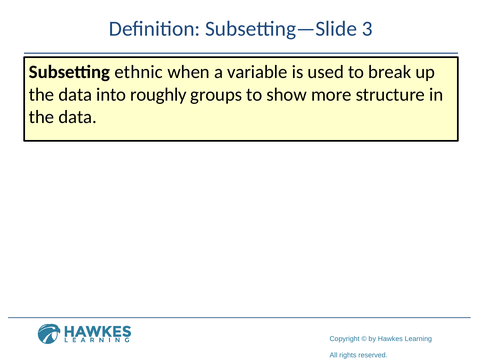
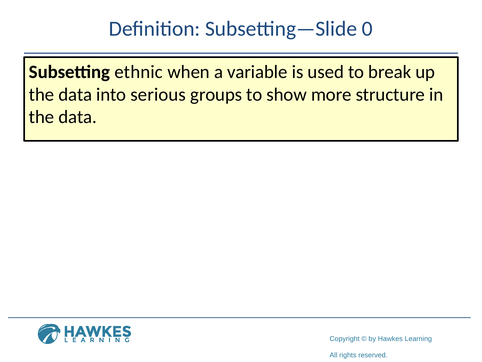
3: 3 -> 0
roughly: roughly -> serious
